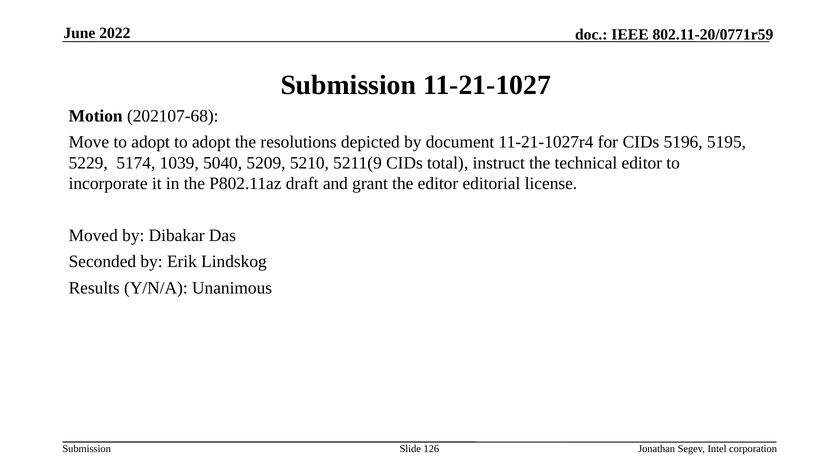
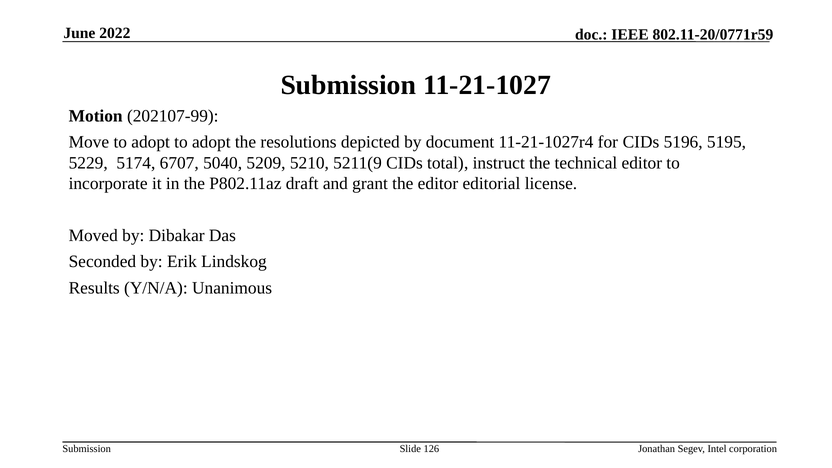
202107-68: 202107-68 -> 202107-99
1039: 1039 -> 6707
